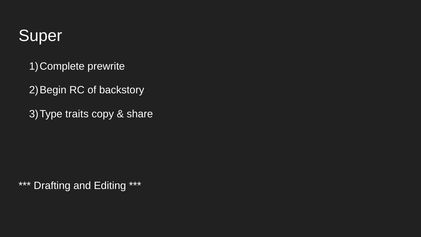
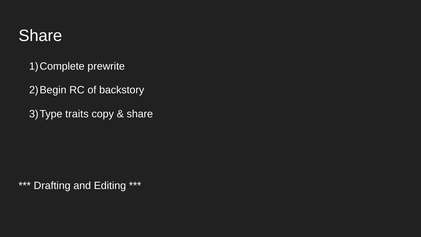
Super at (40, 36): Super -> Share
